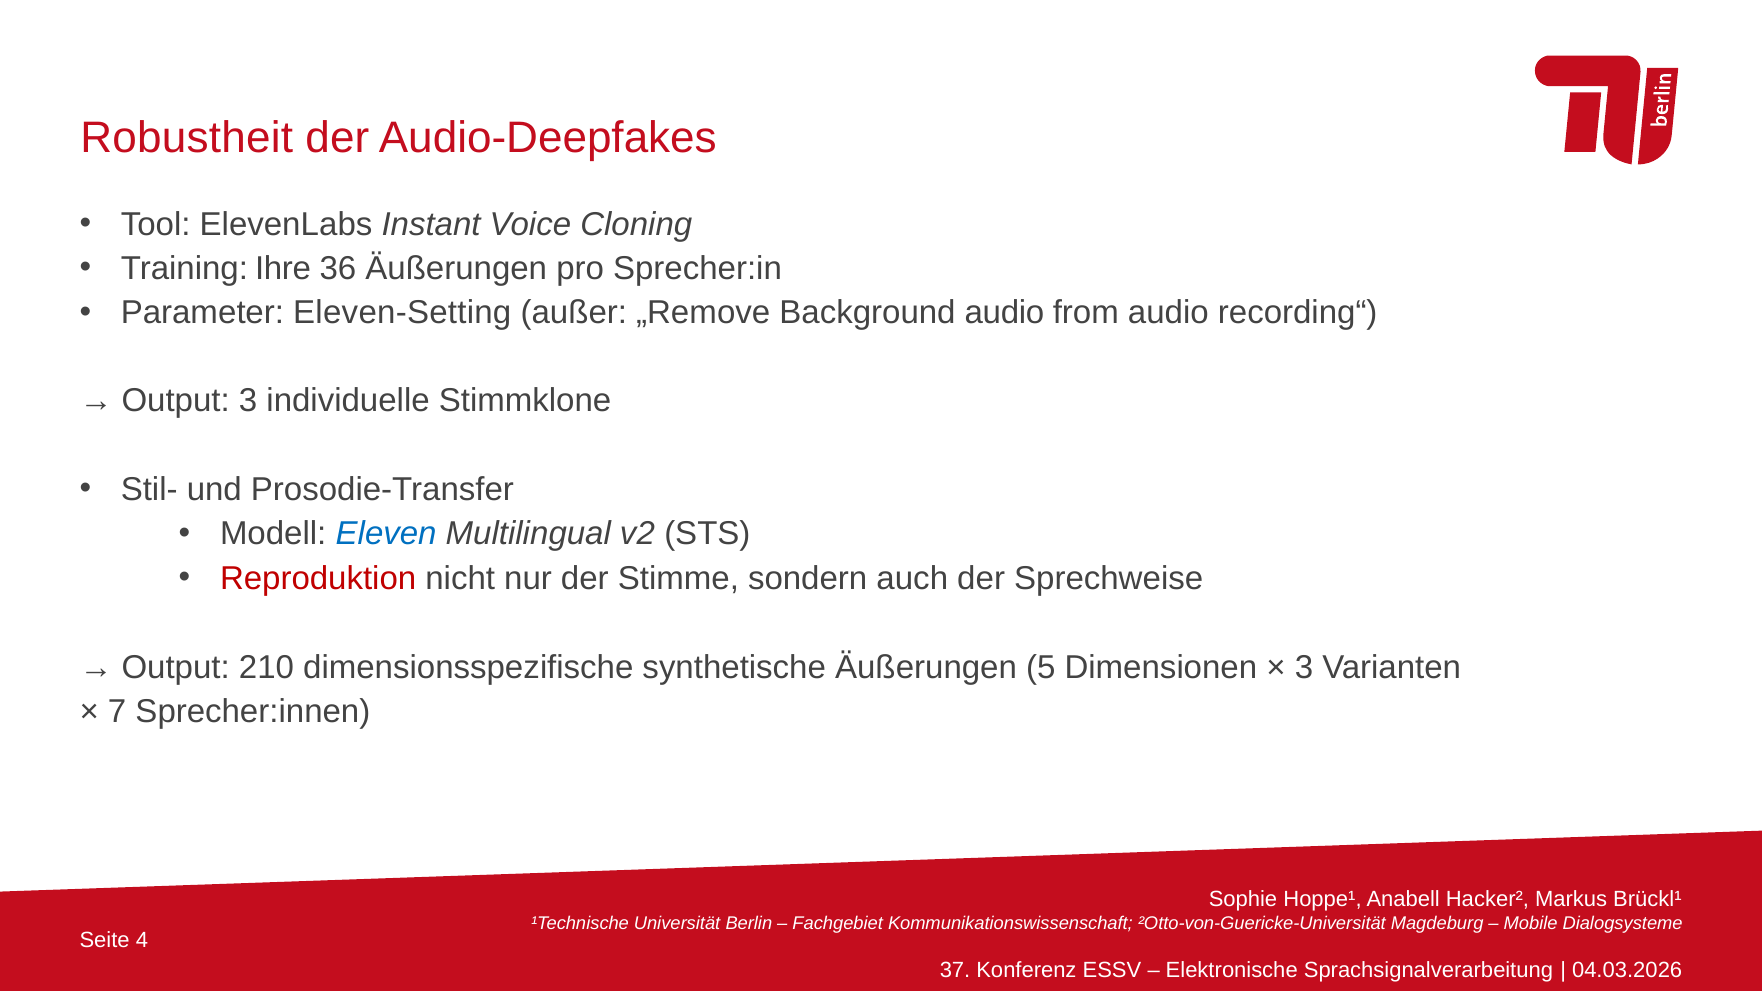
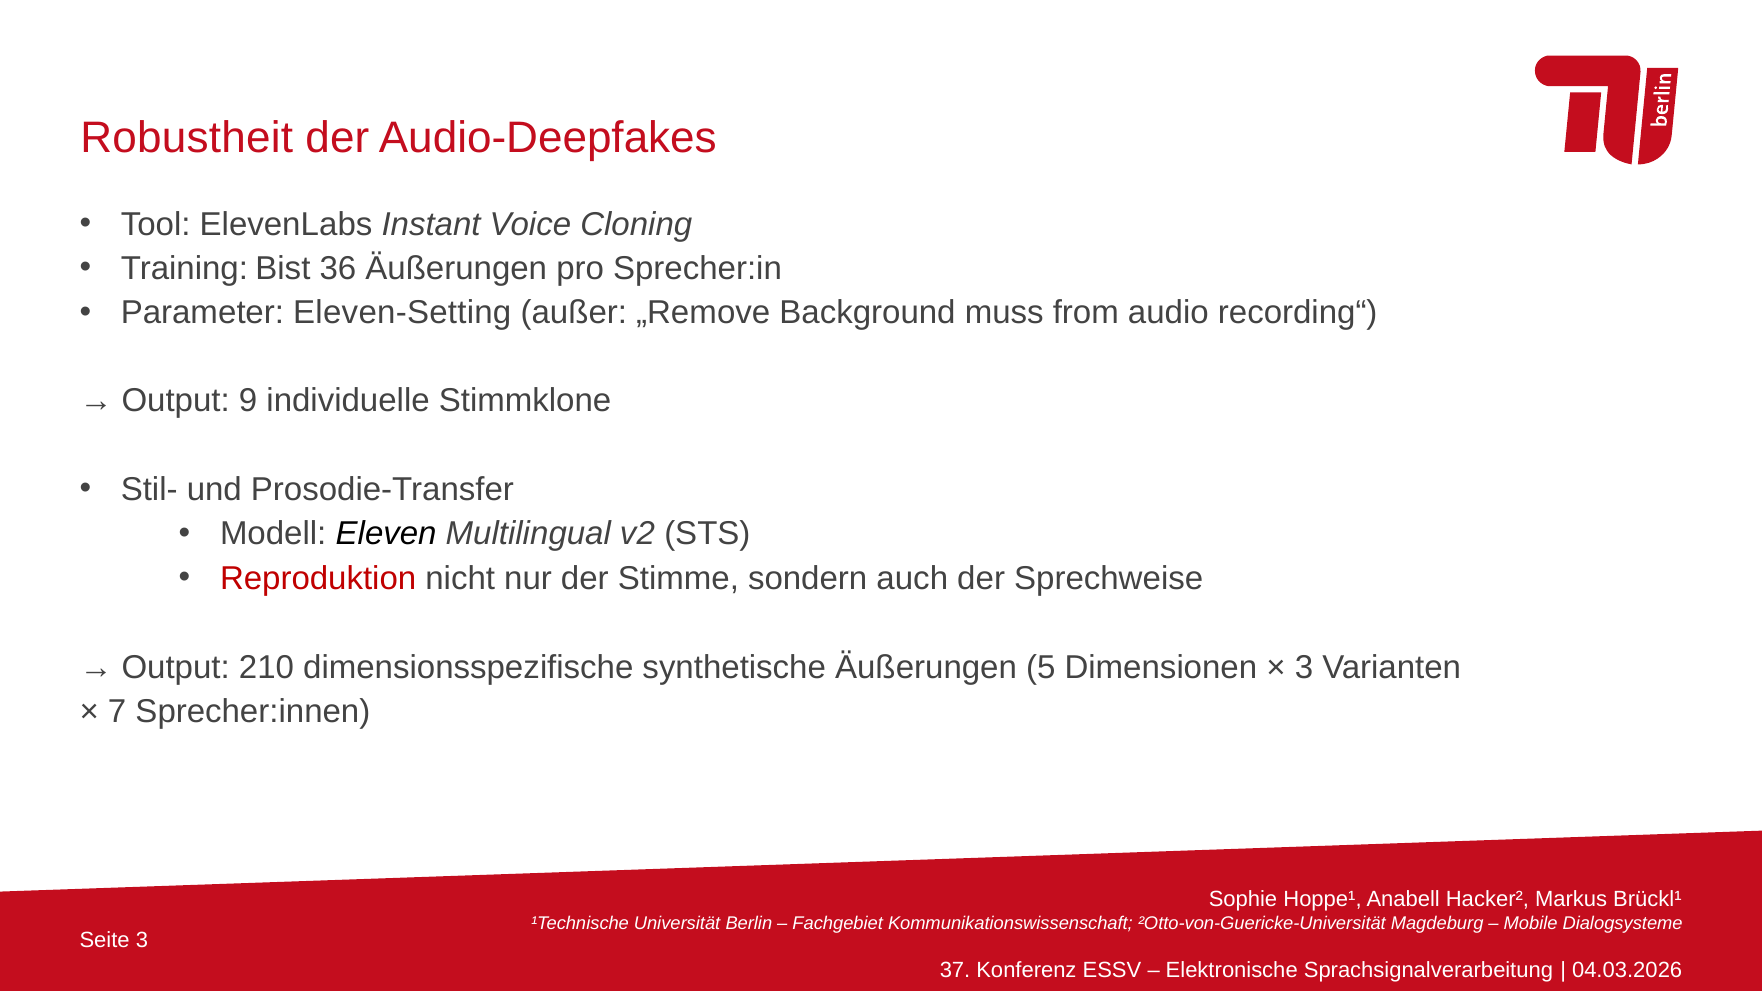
Ihre: Ihre -> Bist
Background audio: audio -> muss
Output 3: 3 -> 9
Eleven colour: blue -> black
4 at (142, 940): 4 -> 3
